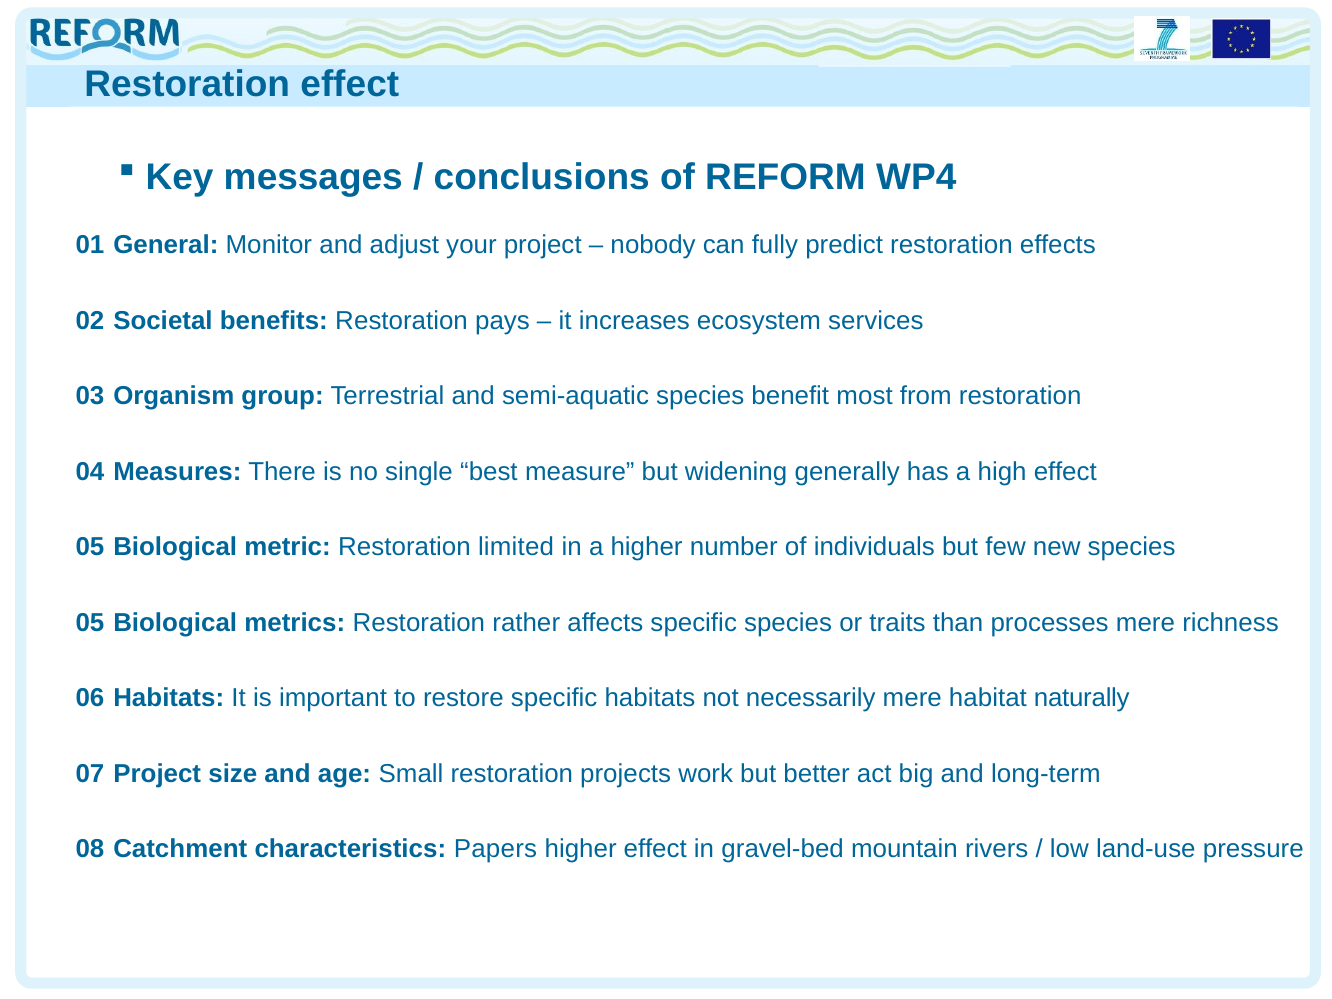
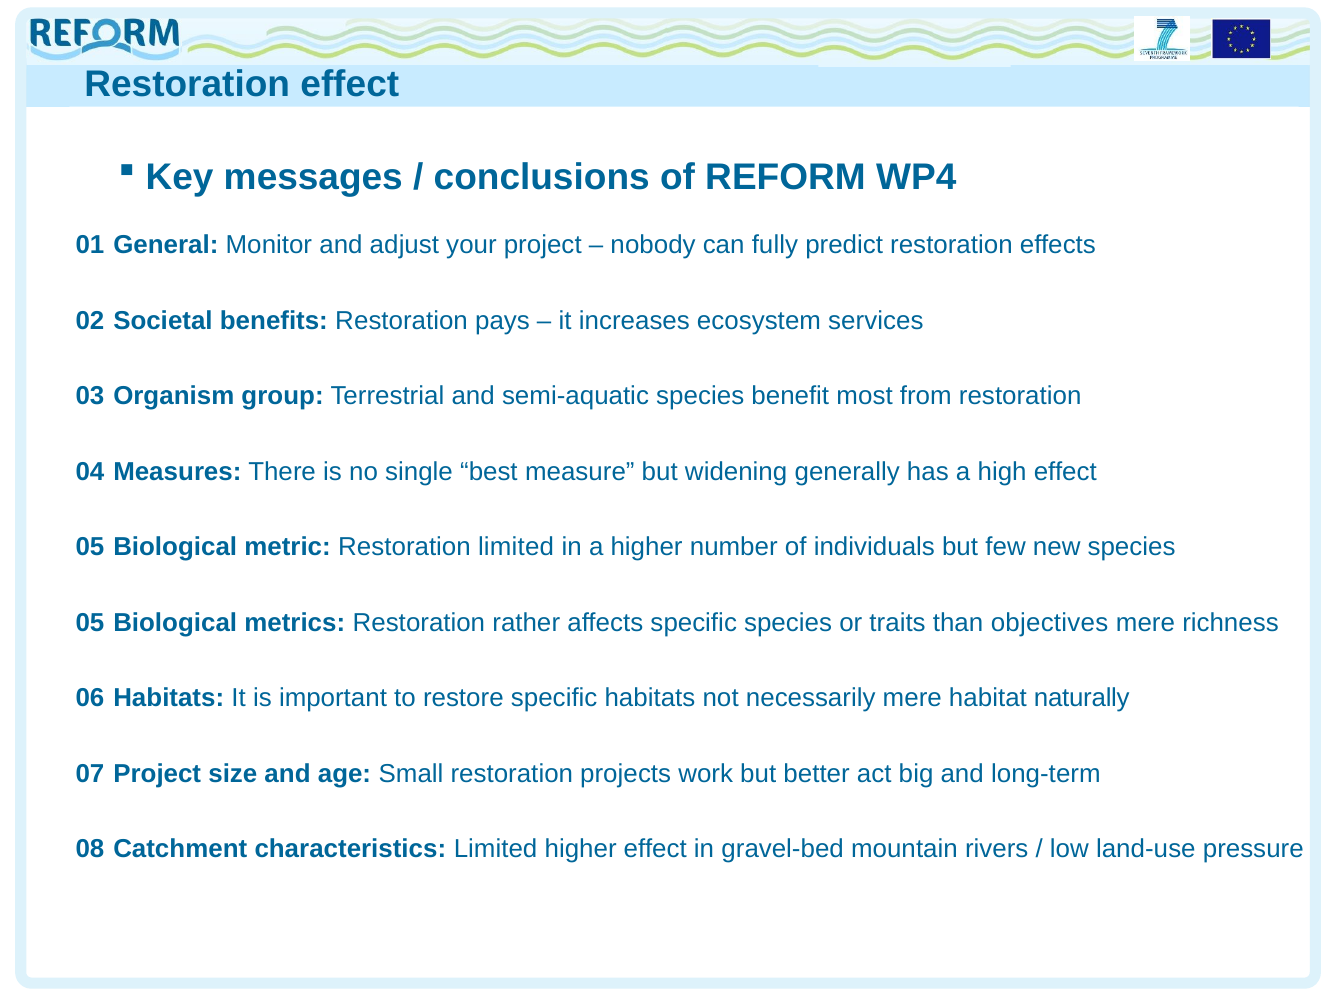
processes: processes -> objectives
characteristics Papers: Papers -> Limited
